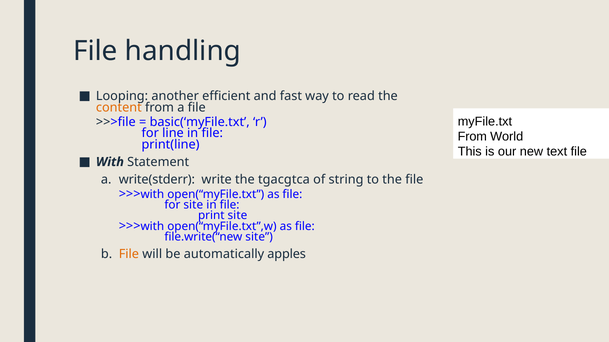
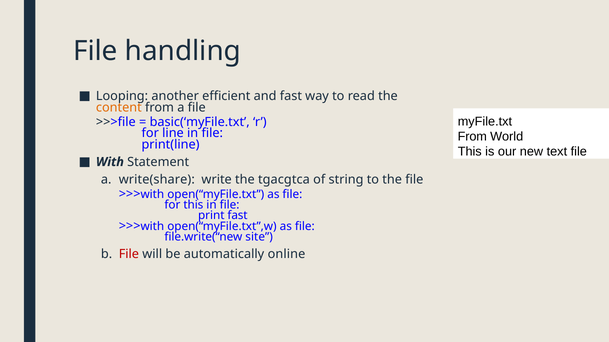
write(stderr: write(stderr -> write(share
for site: site -> this
print site: site -> fast
File at (129, 254) colour: orange -> red
apples: apples -> online
